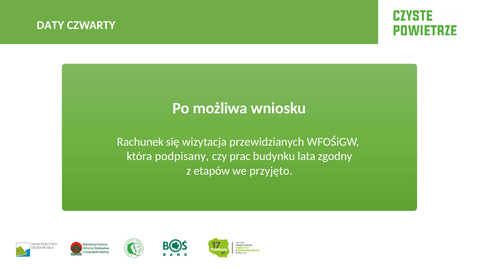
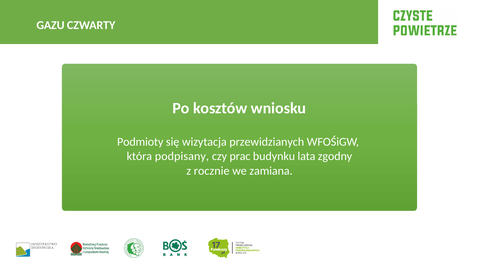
DATY: DATY -> GAZU
możliwa: możliwa -> kosztów
Rachunek: Rachunek -> Podmioty
etapów: etapów -> rocznie
przyjęto: przyjęto -> zamiana
